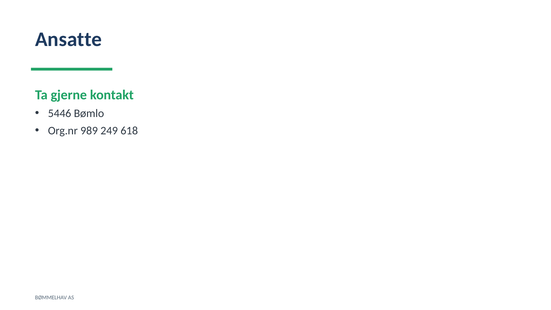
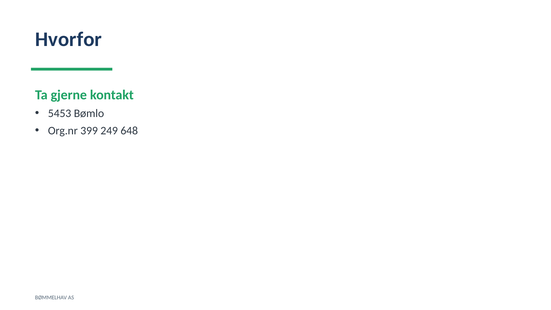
Ansatte: Ansatte -> Hvorfor
5446: 5446 -> 5453
989: 989 -> 399
618: 618 -> 648
